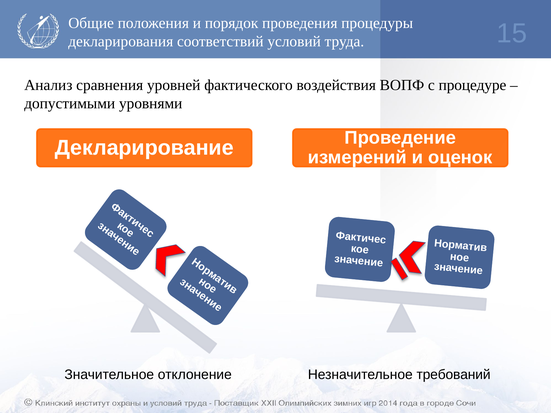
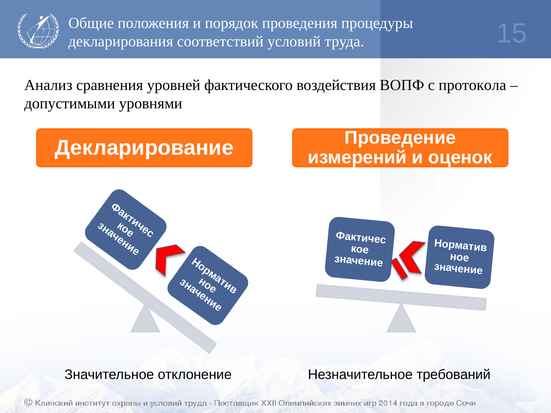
процедуре: процедуре -> протокола
